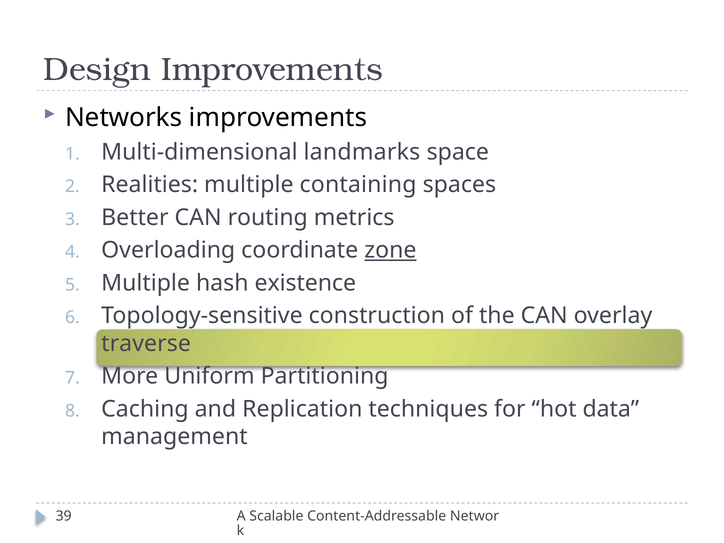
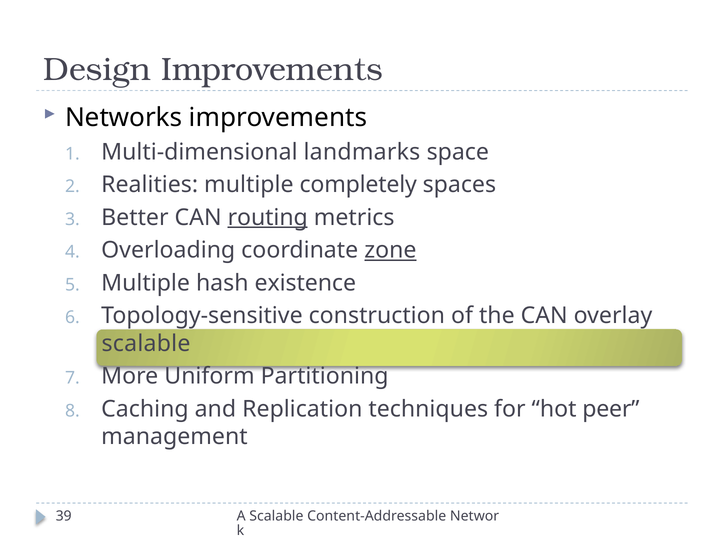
containing: containing -> completely
routing underline: none -> present
traverse at (146, 343): traverse -> scalable
data: data -> peer
